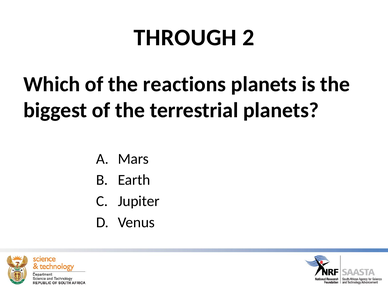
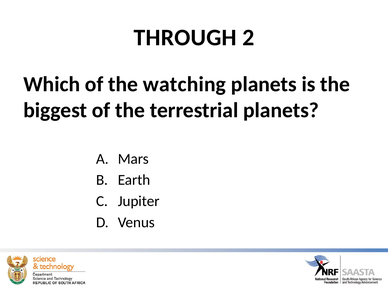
reactions: reactions -> watching
